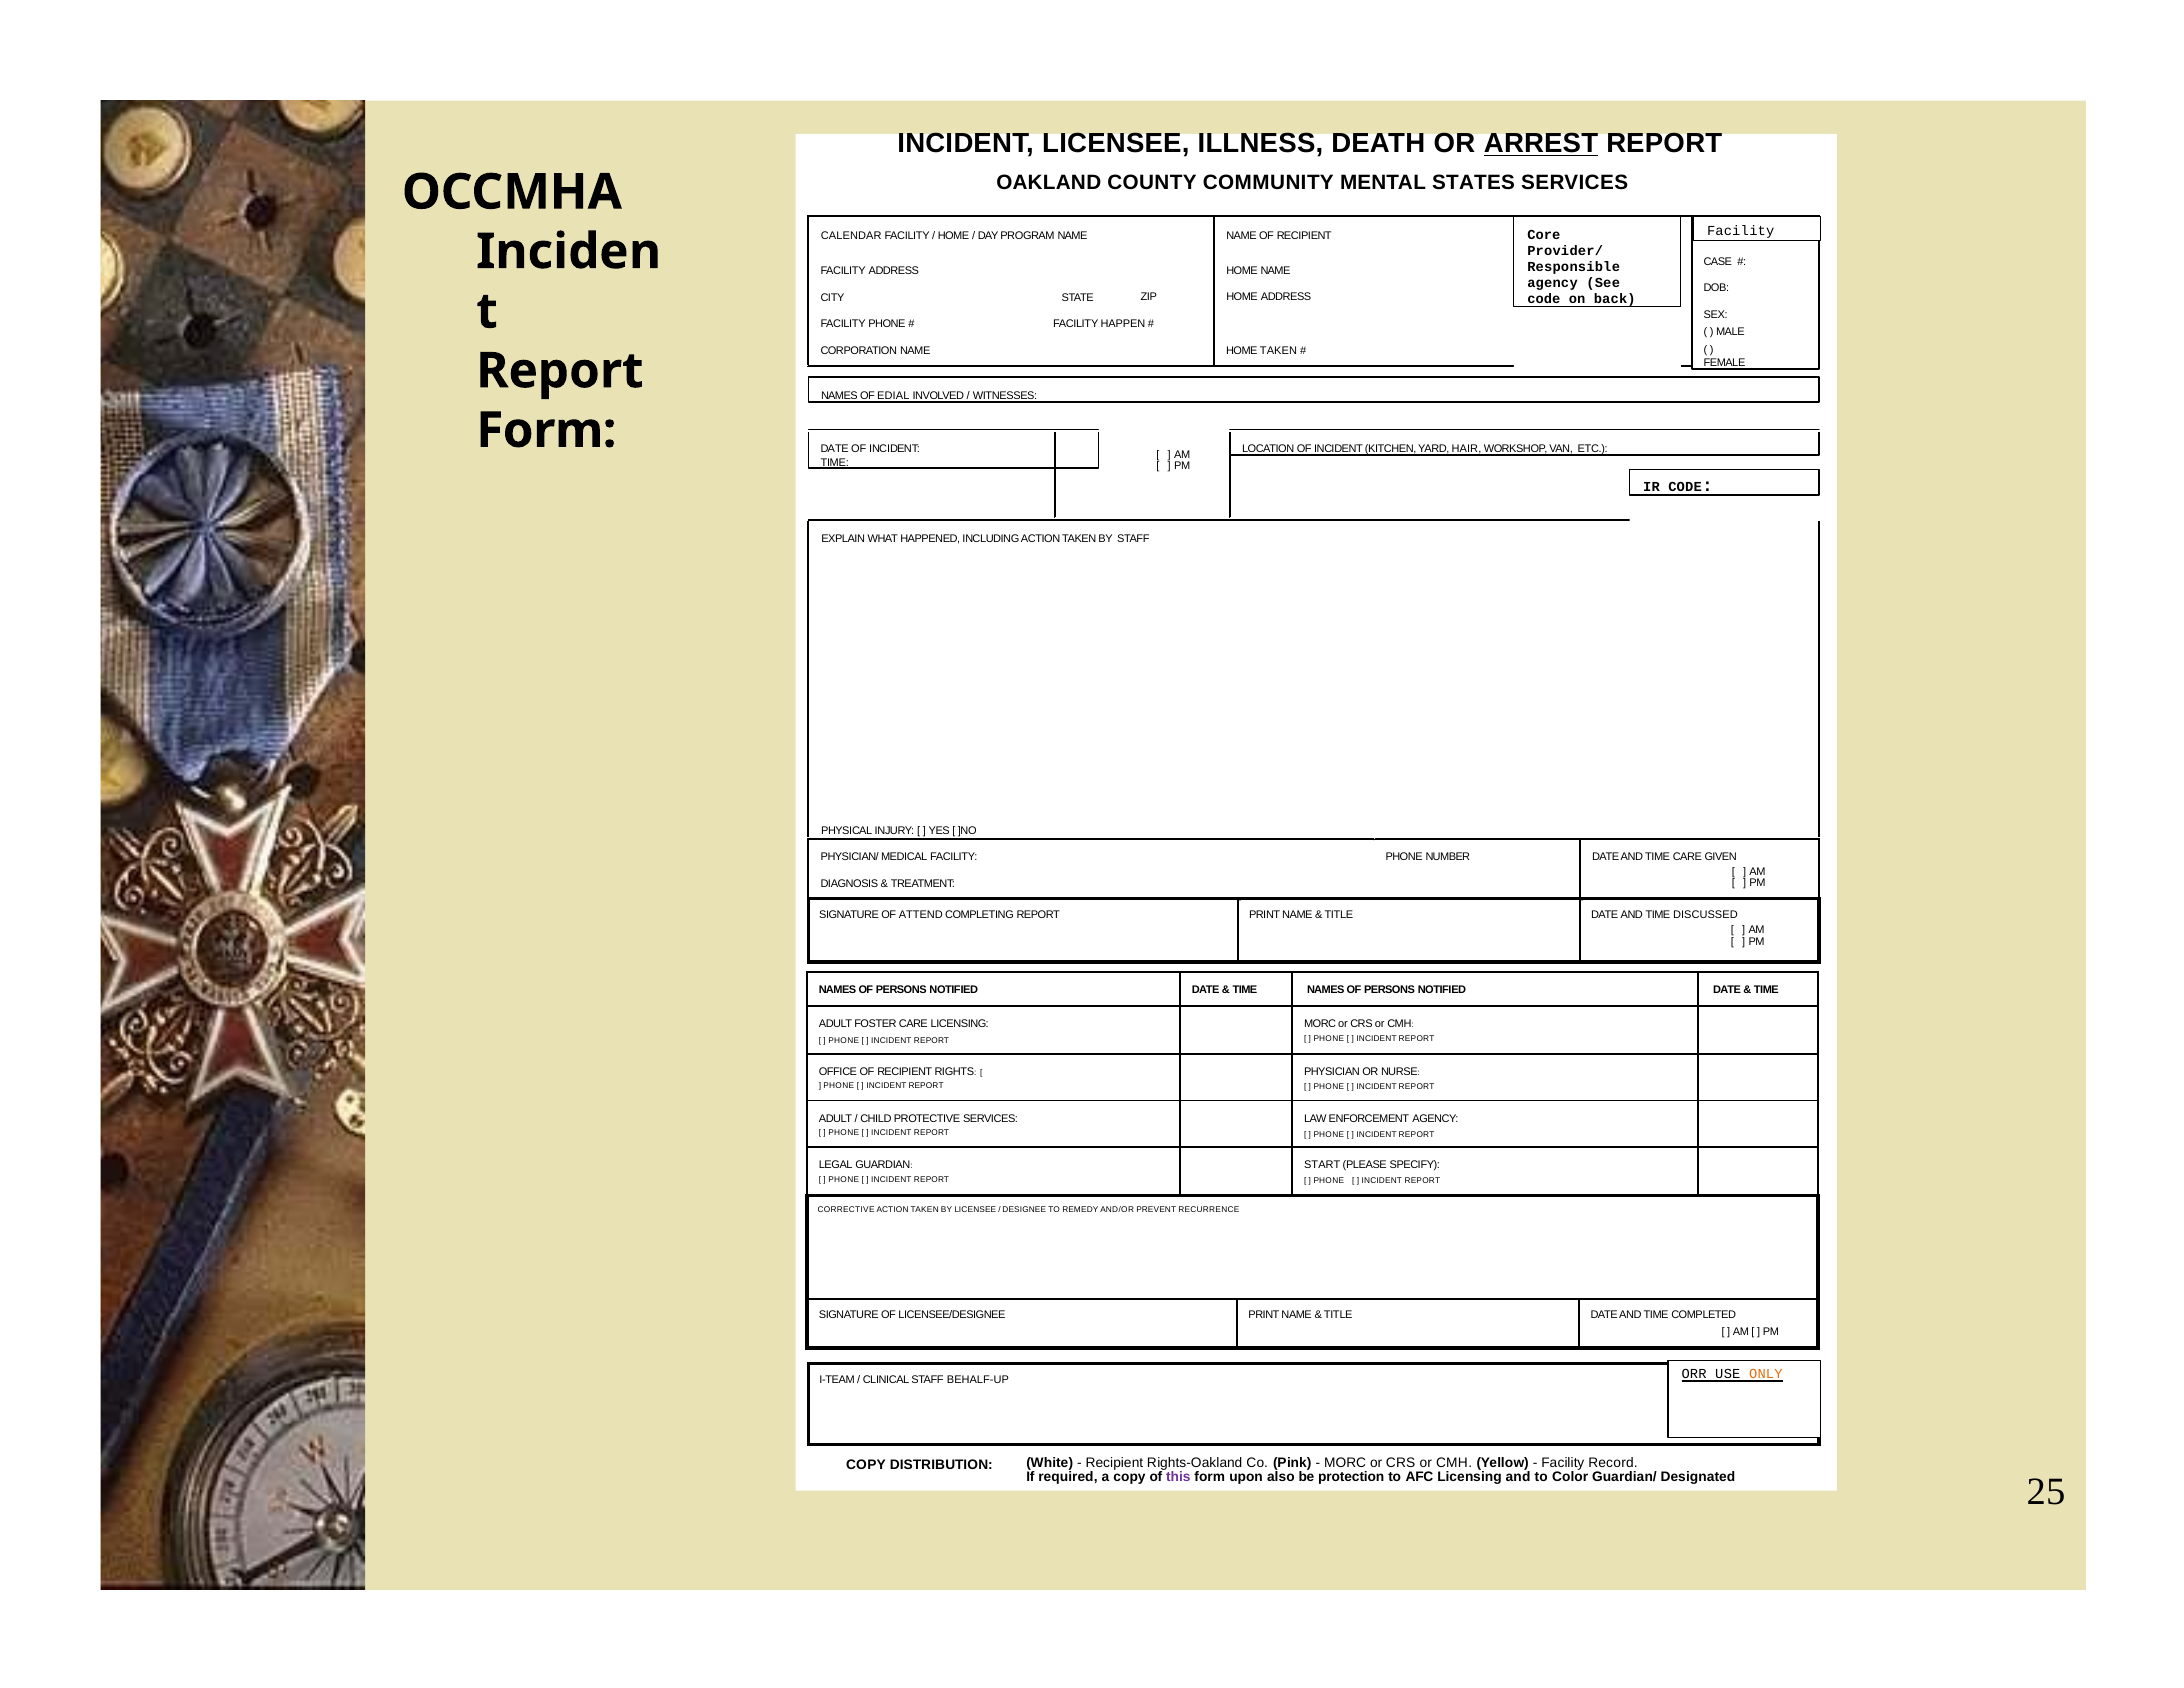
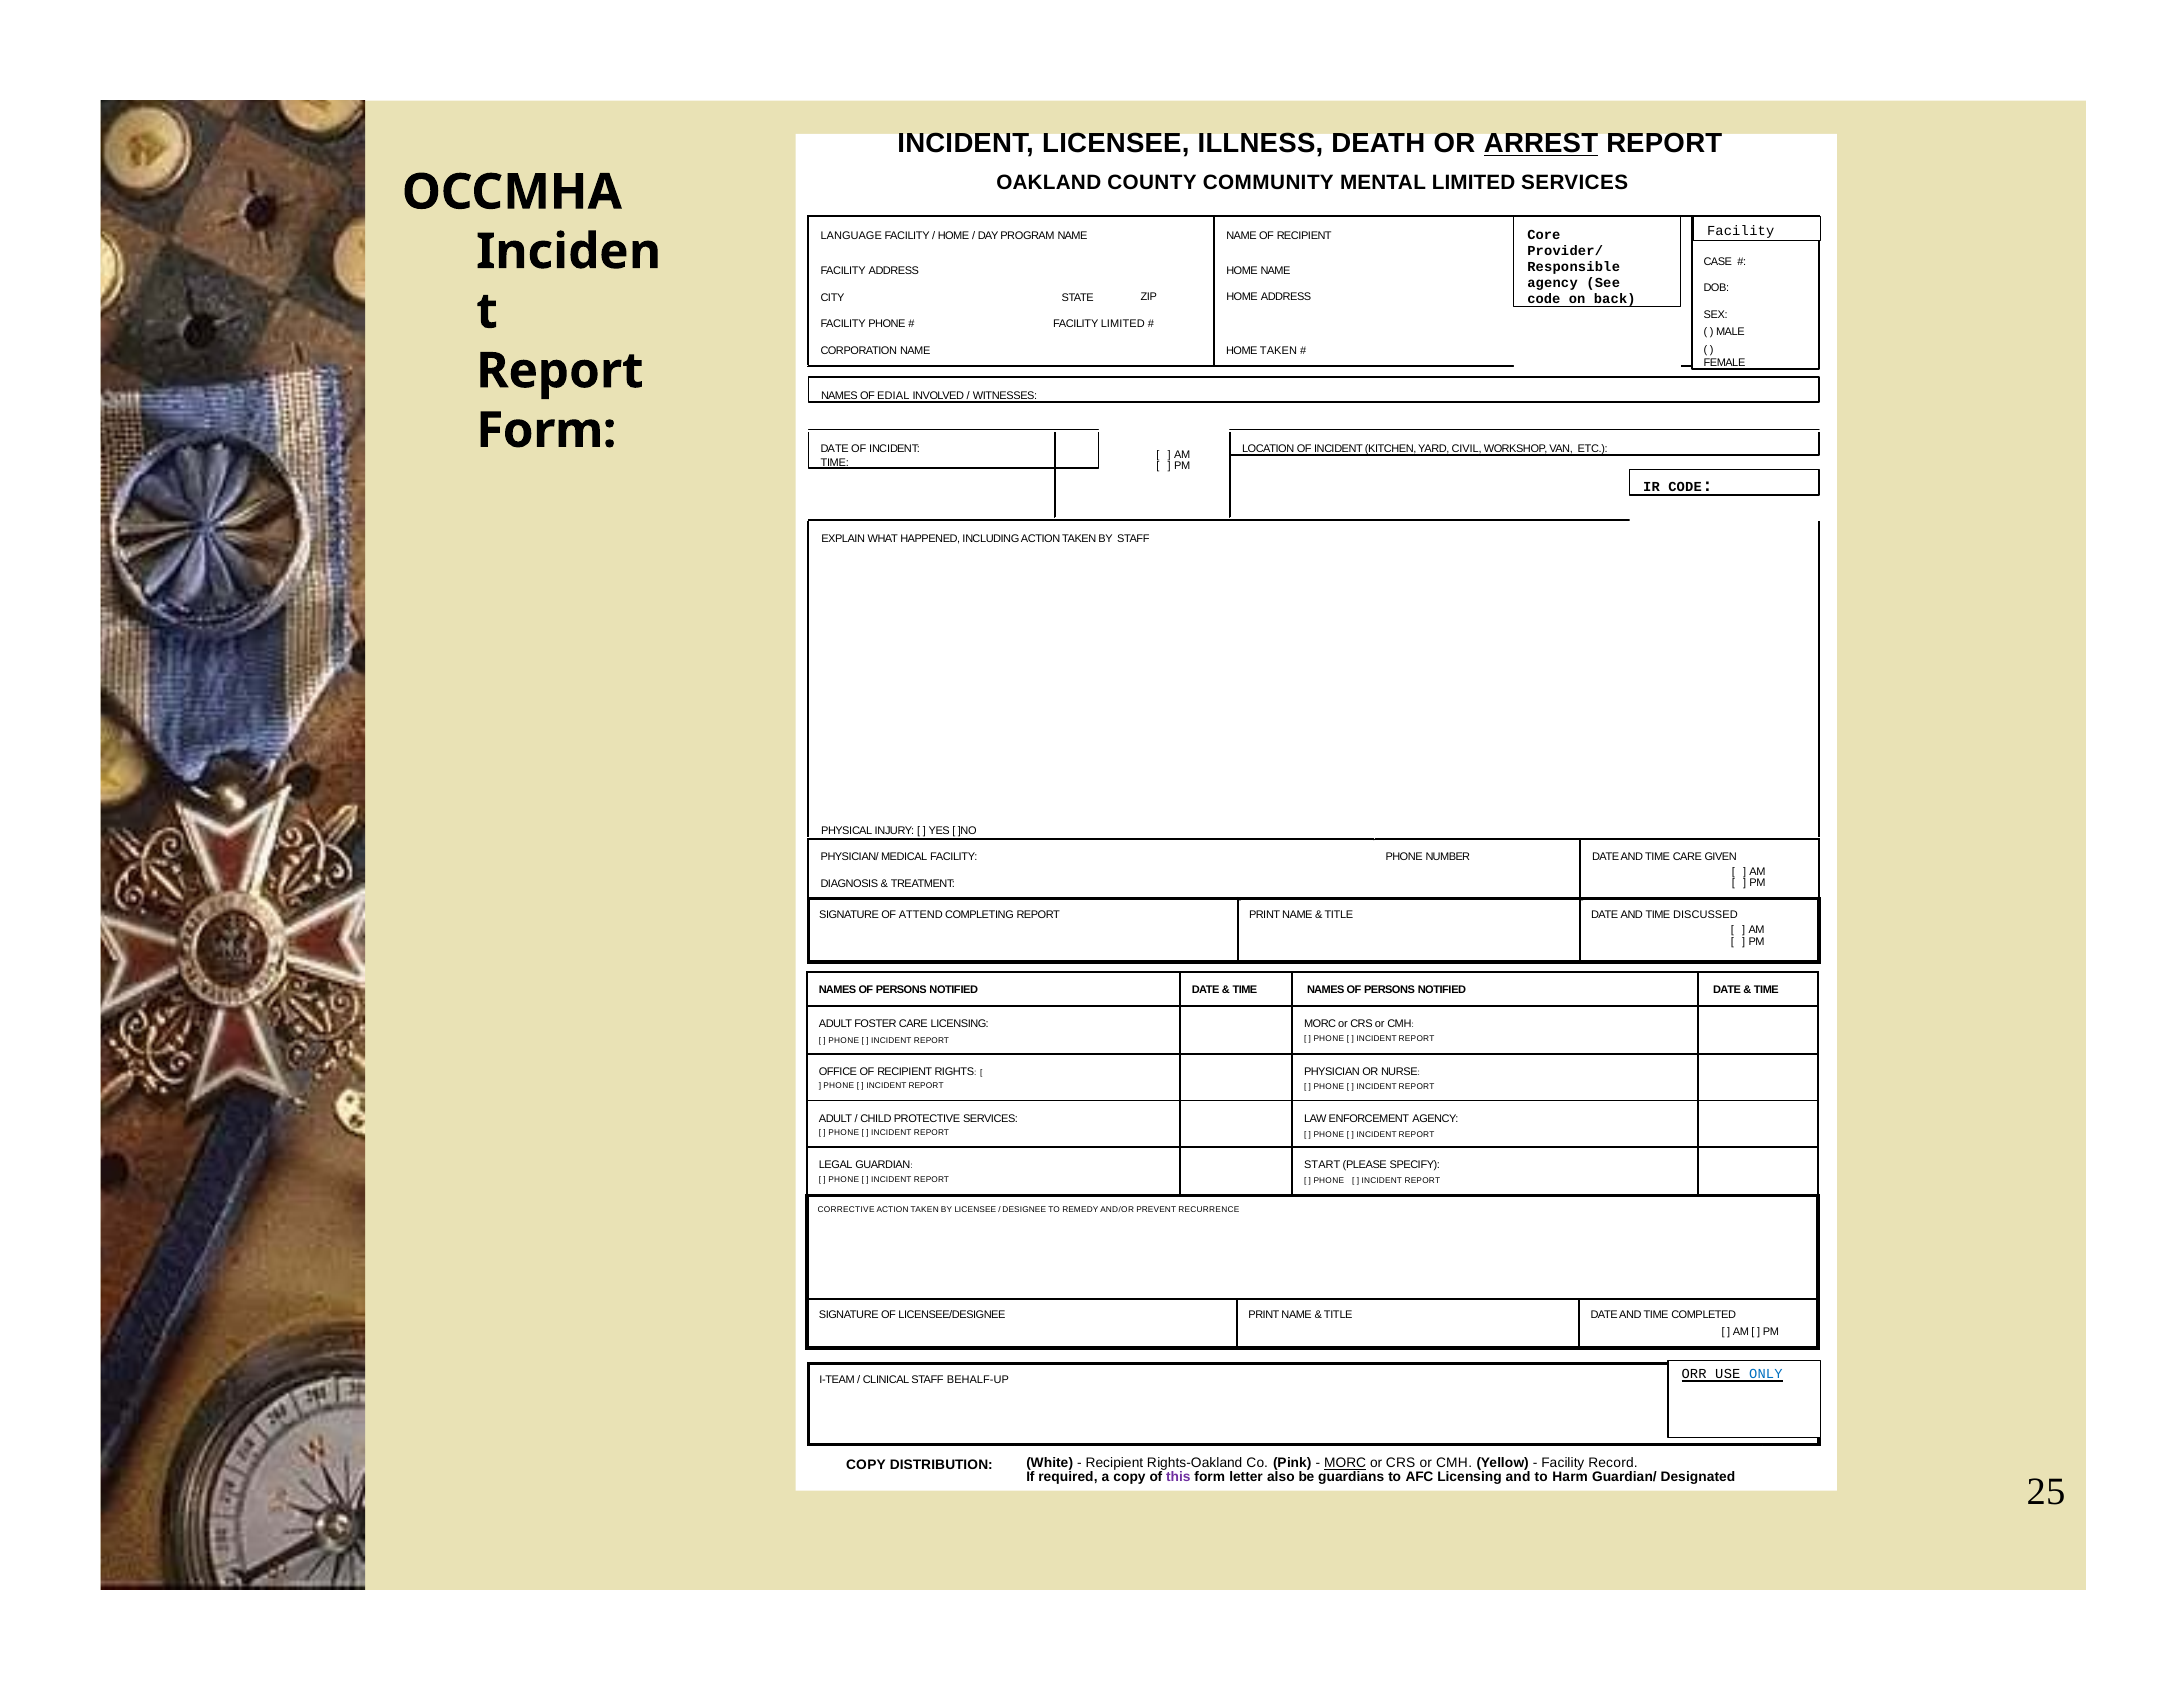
MENTAL STATES: STATES -> LIMITED
CALENDAR: CALENDAR -> LANGUAGE
FACILITY HAPPEN: HAPPEN -> LIMITED
HAIR: HAIR -> CIVIL
ONLY colour: orange -> blue
MORC at (1345, 1463) underline: none -> present
upon: upon -> letter
protection: protection -> guardians
Color: Color -> Harm
